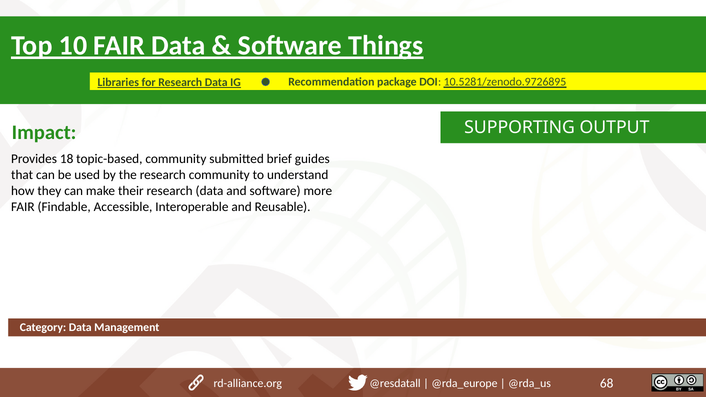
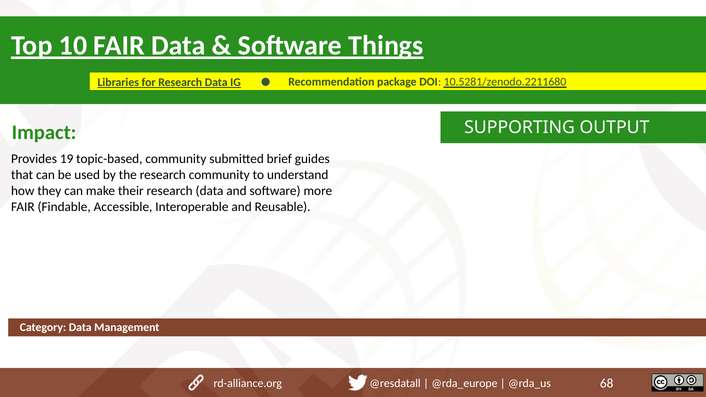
10.5281/zenodo.9726895: 10.5281/zenodo.9726895 -> 10.5281/zenodo.2211680
18: 18 -> 19
